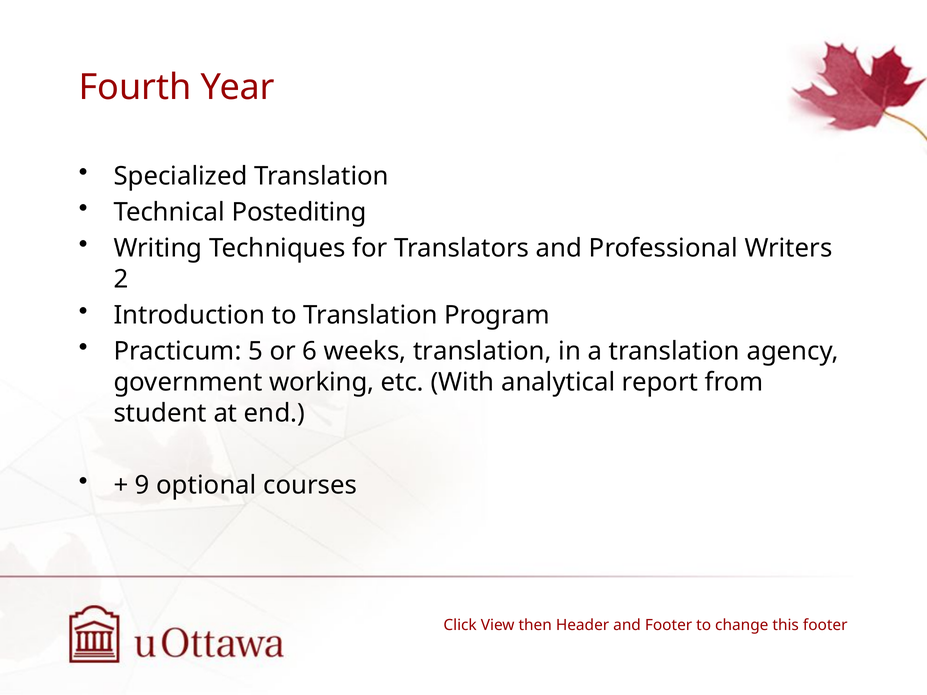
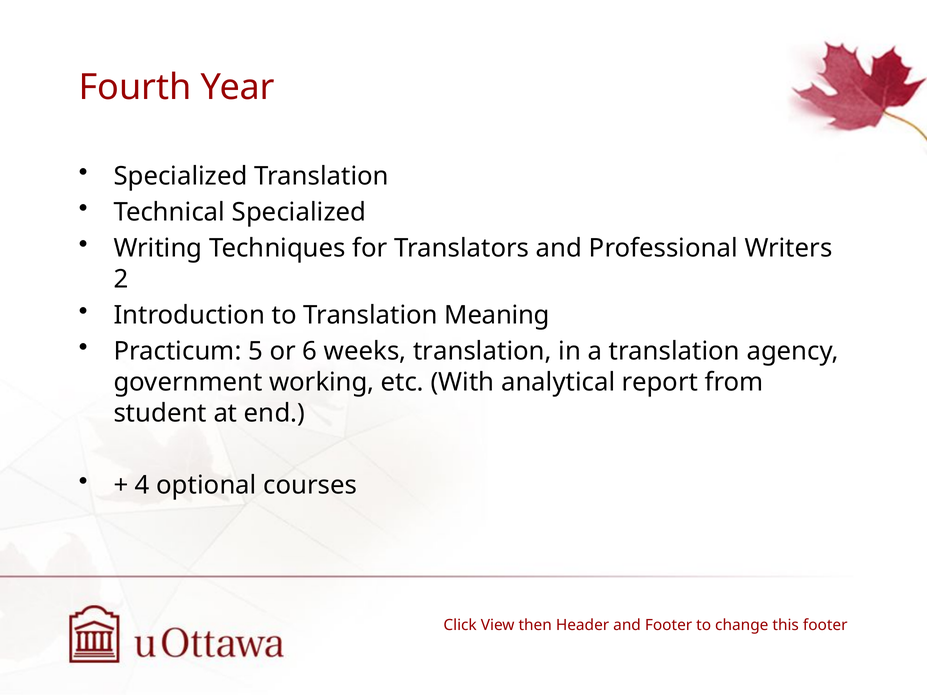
Technical Postediting: Postediting -> Specialized
Program: Program -> Meaning
9: 9 -> 4
